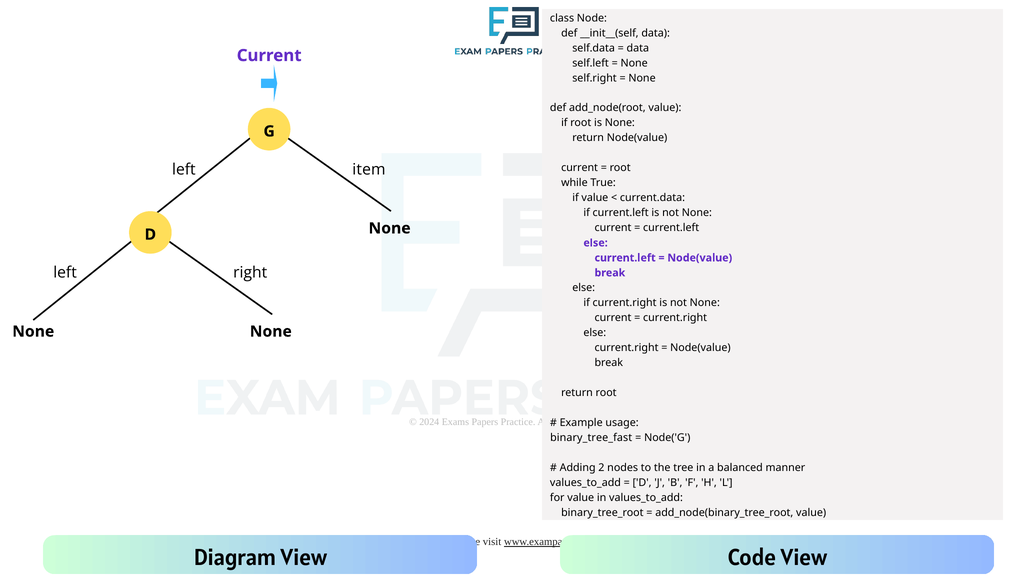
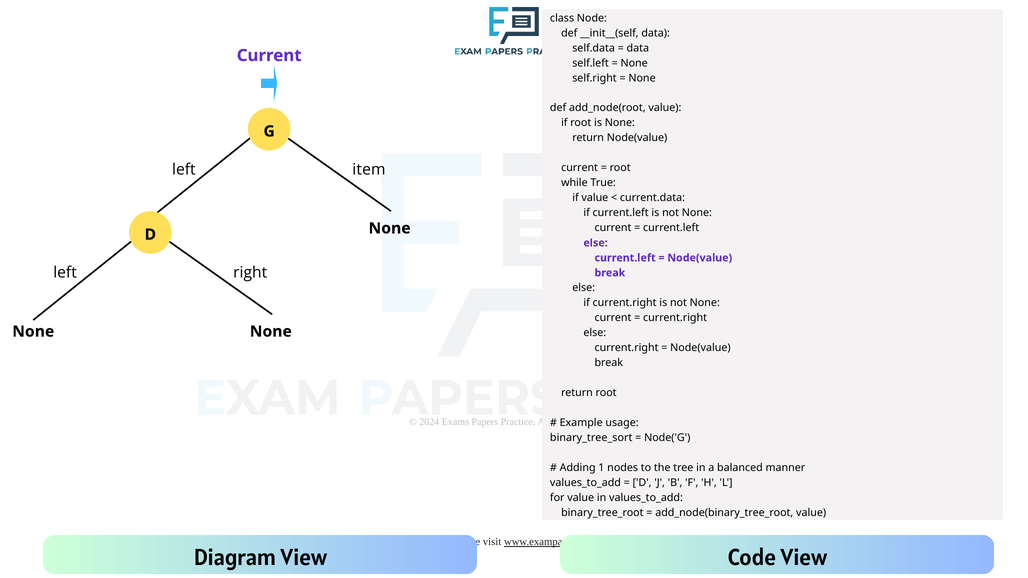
binary_tree_fast: binary_tree_fast -> binary_tree_sort
2: 2 -> 1
